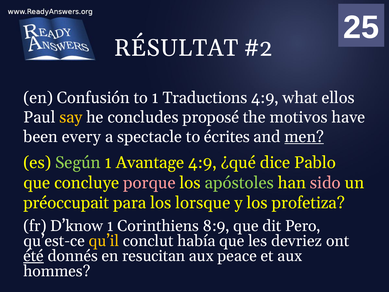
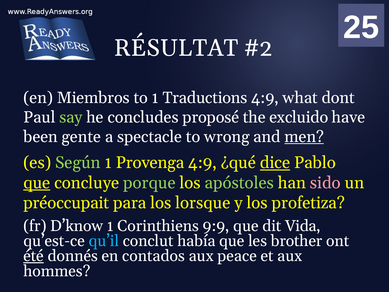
Confusión: Confusión -> Miembros
ellos: ellos -> dont
say colour: yellow -> light green
motivos: motivos -> excluido
every: every -> gente
écrites: écrites -> wrong
Avantage: Avantage -> Provenga
dice underline: none -> present
que at (37, 183) underline: none -> present
porque colour: pink -> light green
8:9: 8:9 -> 9:9
Pero: Pero -> Vida
qu’il colour: yellow -> light blue
devriez: devriez -> brother
resucitan: resucitan -> contados
